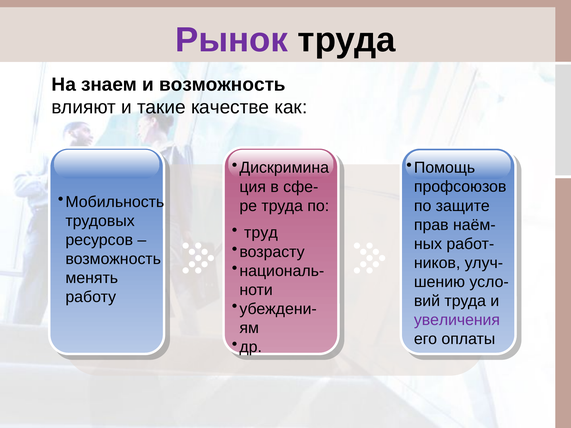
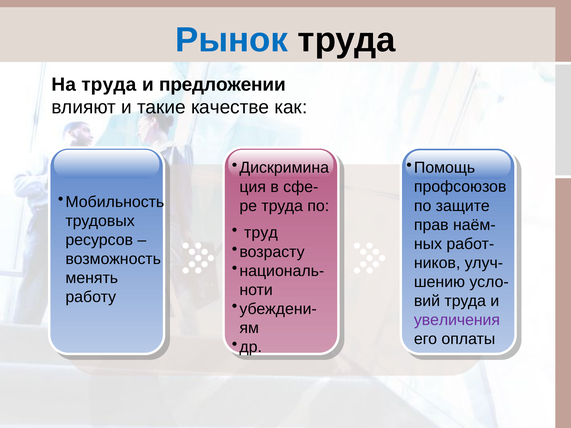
Рынок colour: purple -> blue
На знаем: знаем -> труда
и возможность: возможность -> предложении
